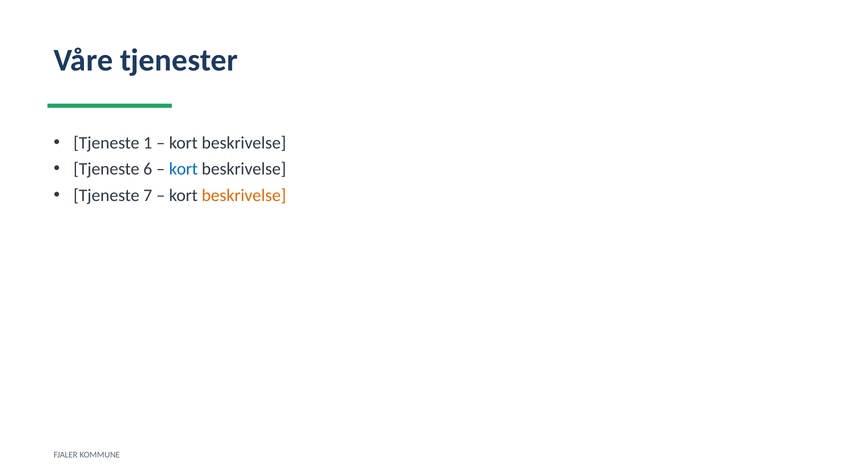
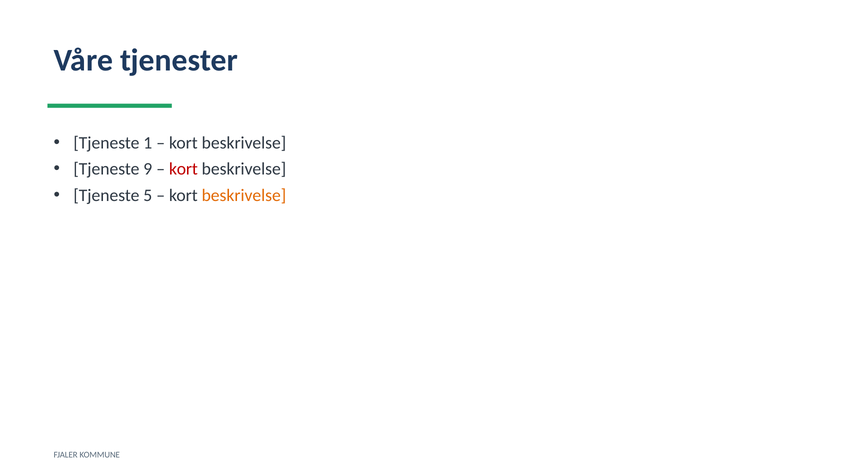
6: 6 -> 9
kort at (183, 169) colour: blue -> red
7: 7 -> 5
